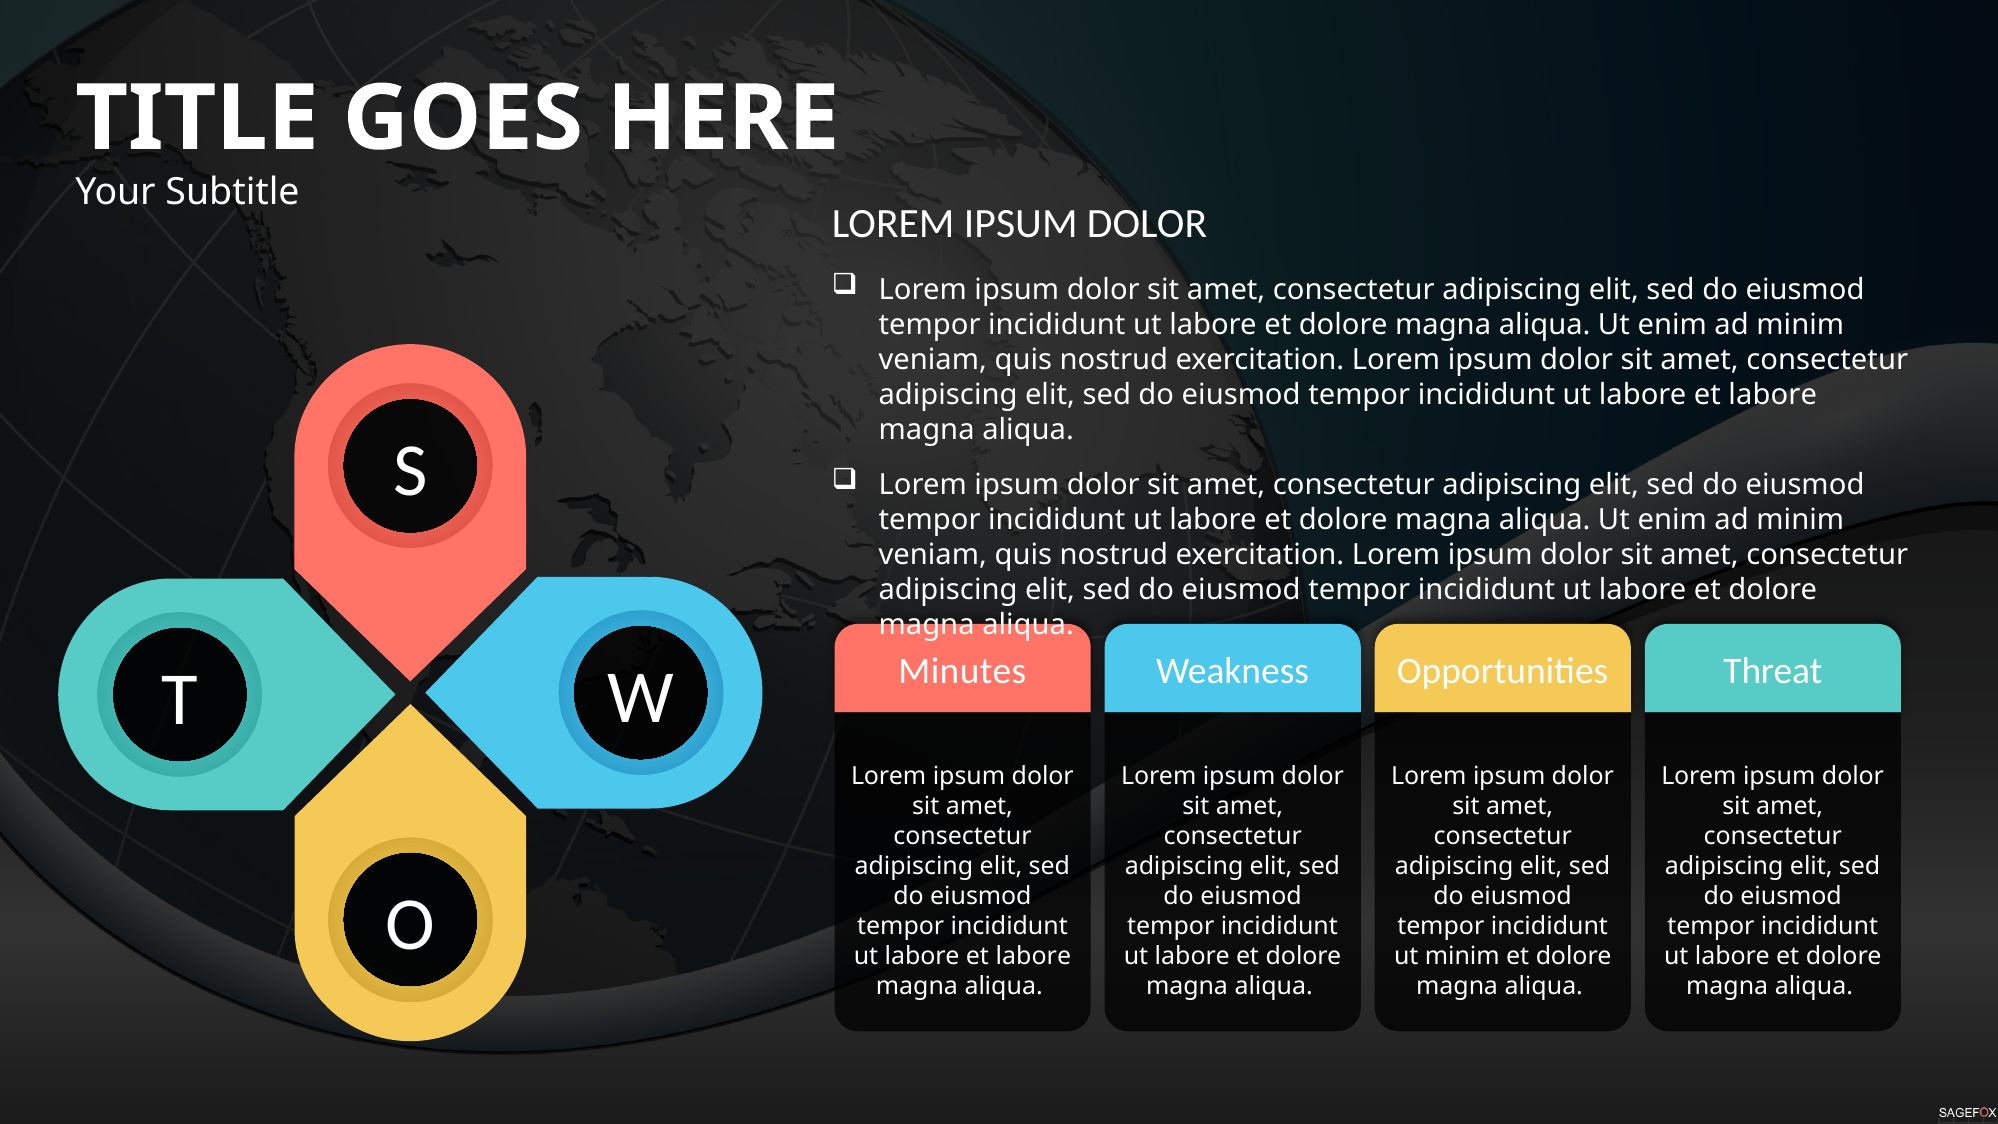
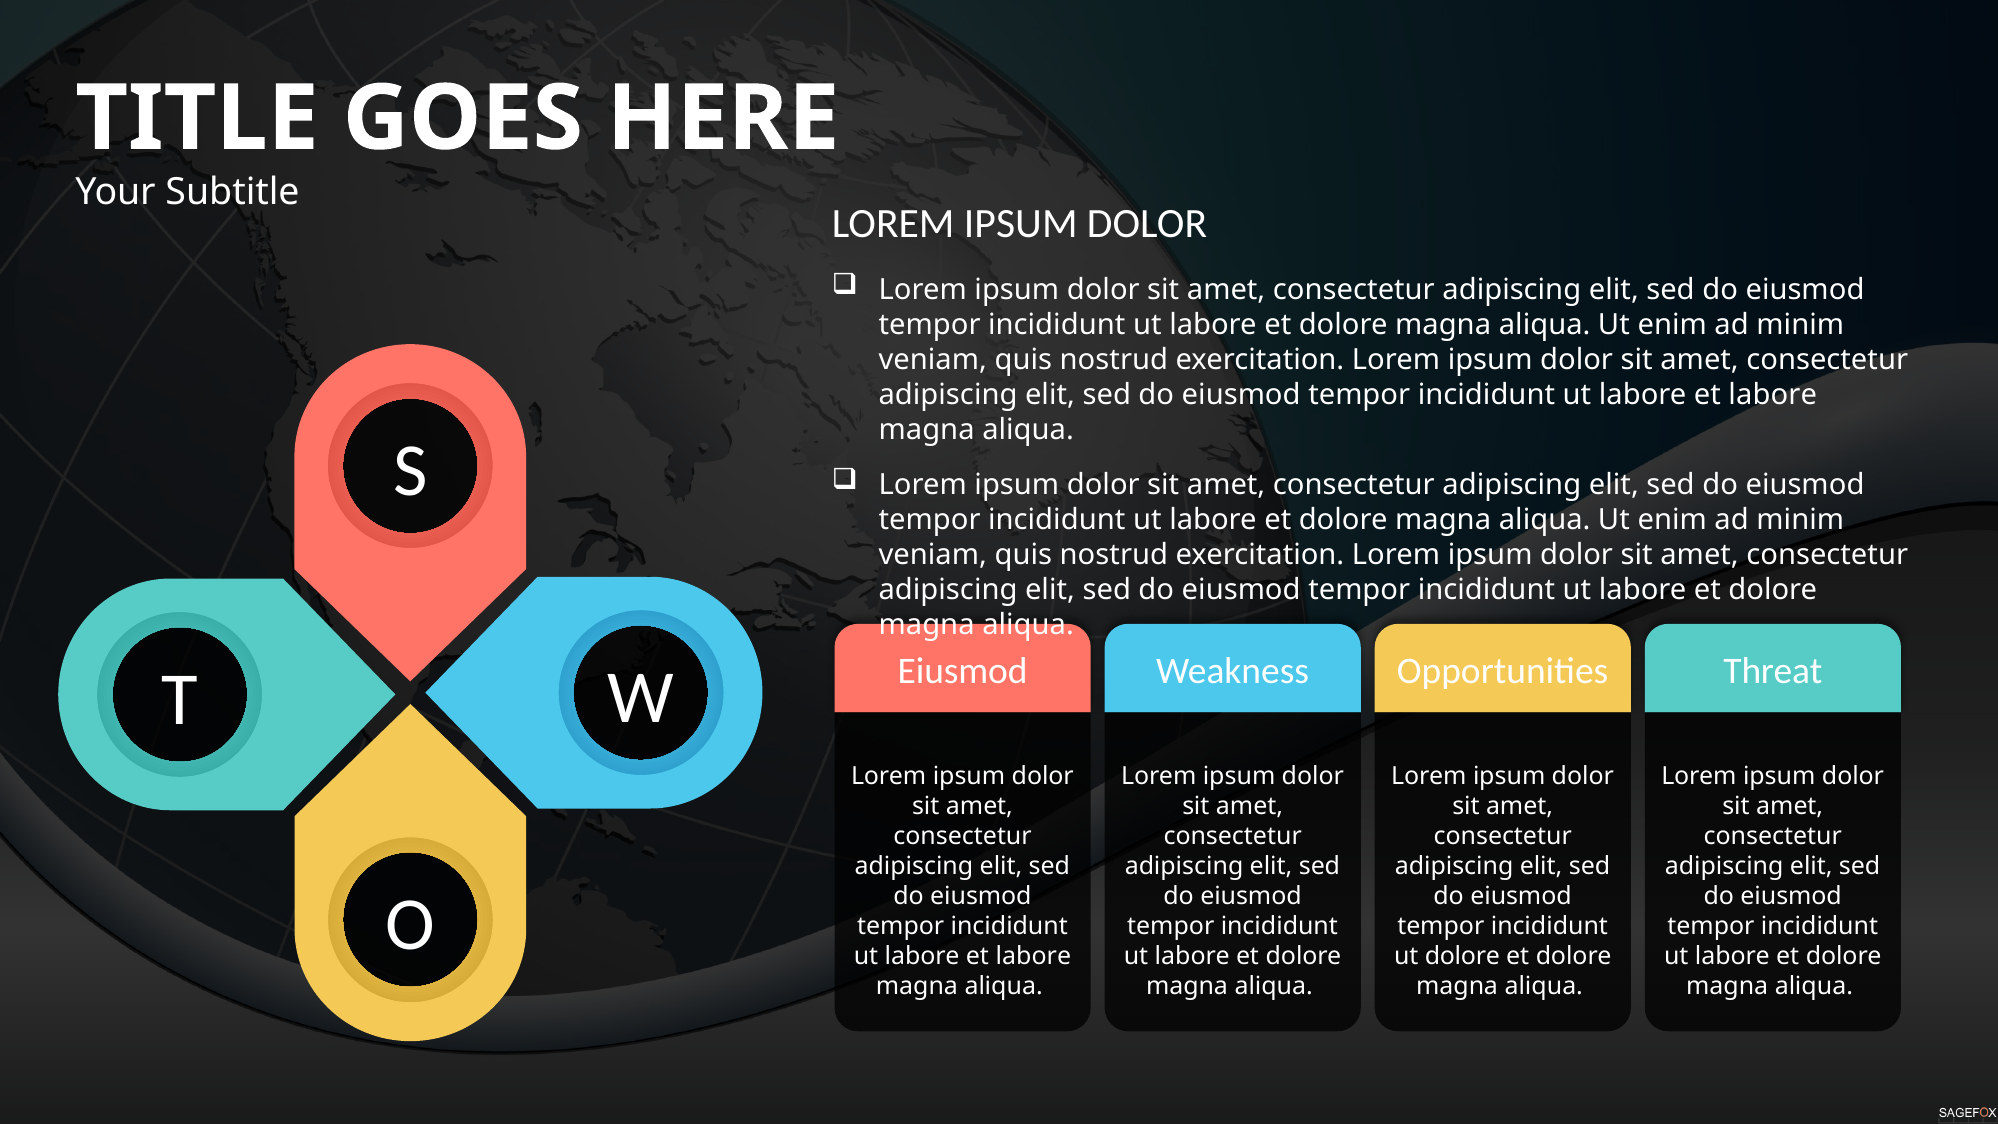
Minutes at (962, 671): Minutes -> Eiusmod
ut minim: minim -> dolore
